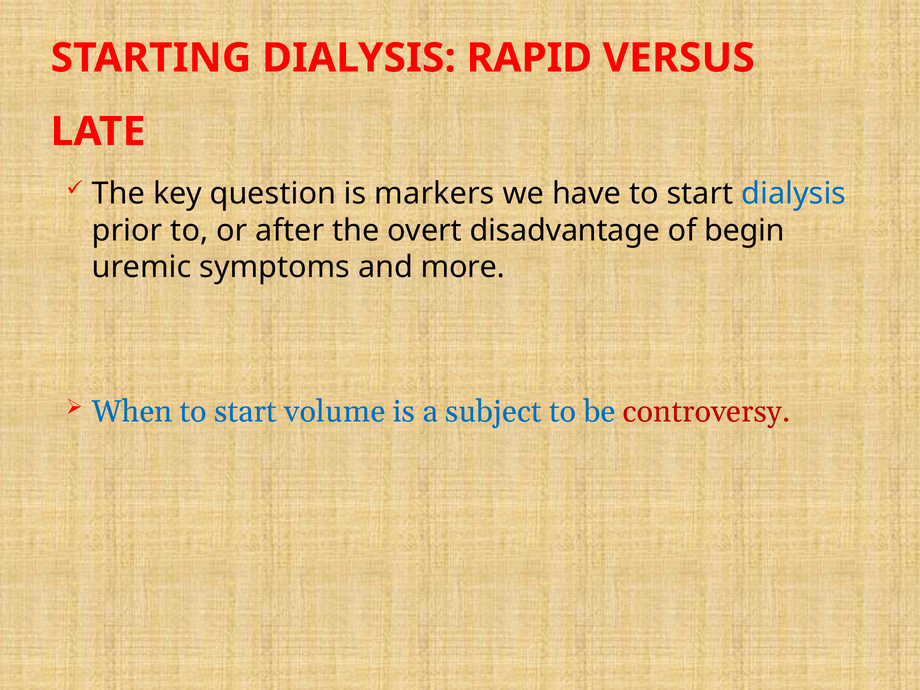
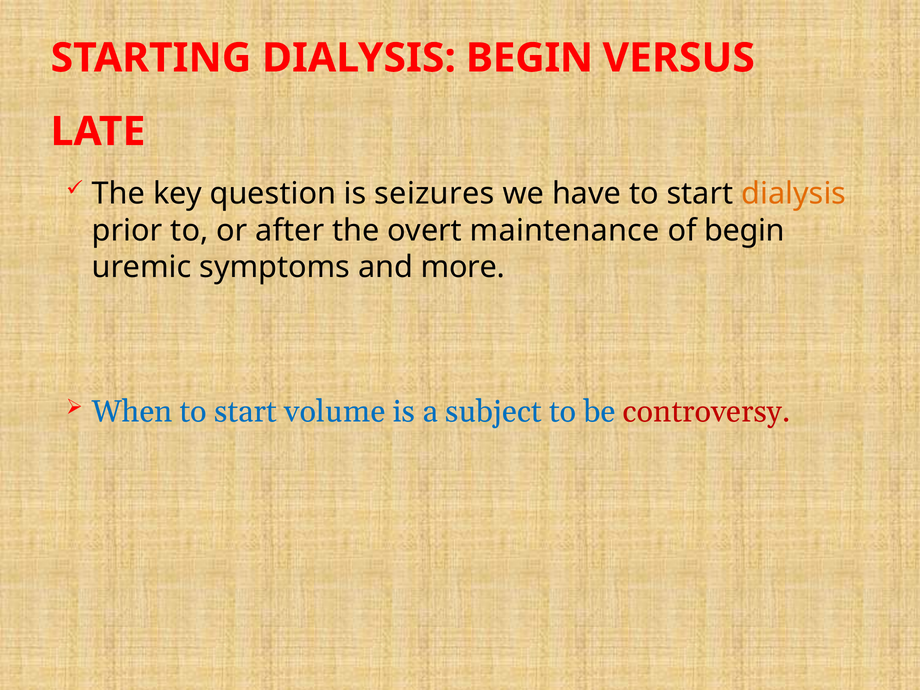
DIALYSIS RAPID: RAPID -> BEGIN
markers: markers -> seizures
dialysis at (794, 194) colour: blue -> orange
disadvantage: disadvantage -> maintenance
